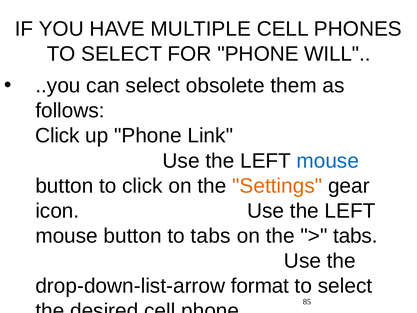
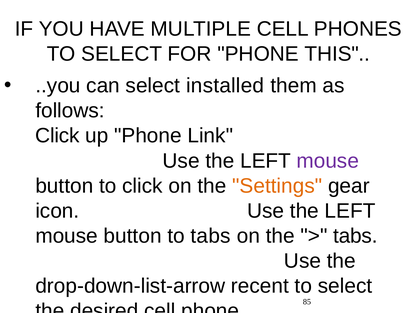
WILL: WILL -> THIS
obsolete: obsolete -> installed
mouse at (328, 161) colour: blue -> purple
format: format -> recent
